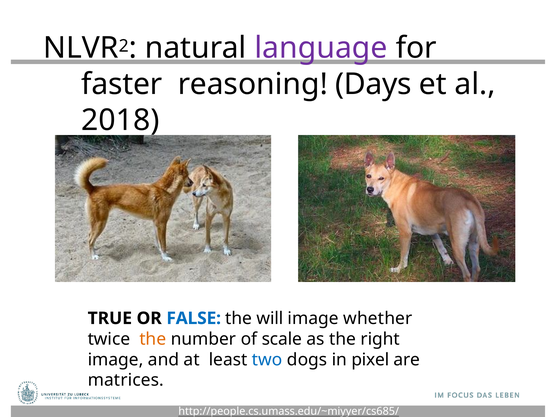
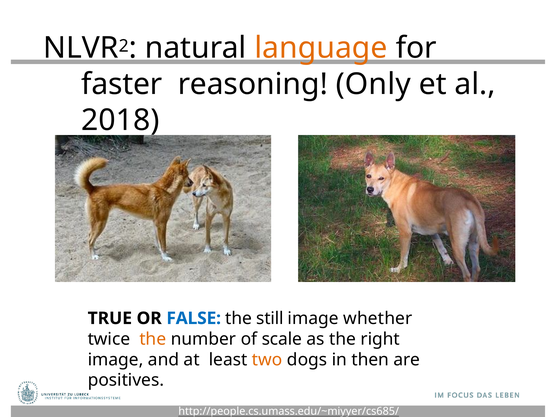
language colour: purple -> orange
Days: Days -> Only
will: will -> still
two colour: blue -> orange
pixel: pixel -> then
matrices: matrices -> positives
